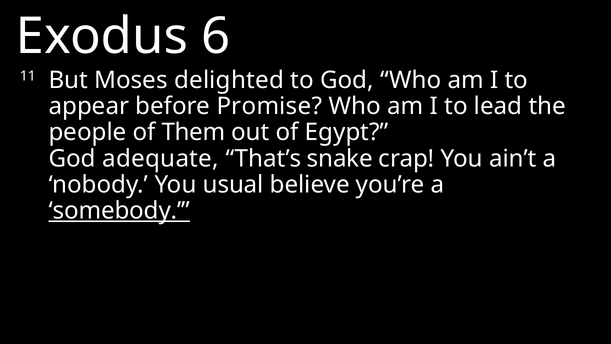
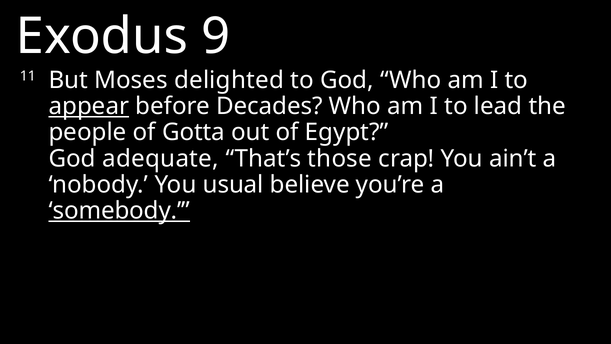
6: 6 -> 9
appear underline: none -> present
Promise: Promise -> Decades
Them: Them -> Gotta
snake: snake -> those
